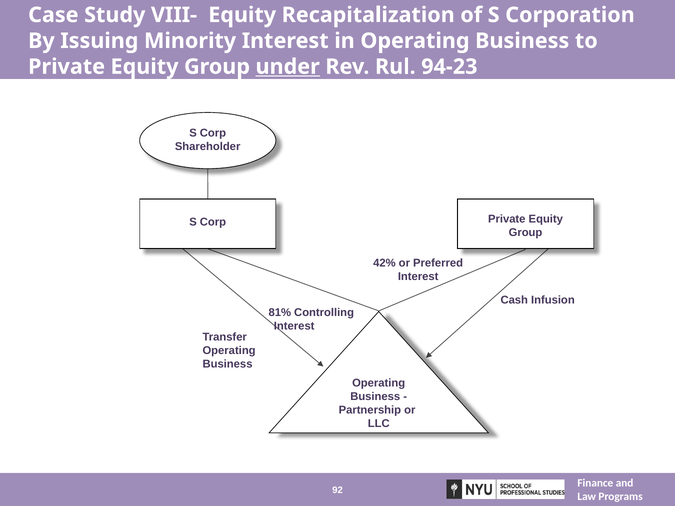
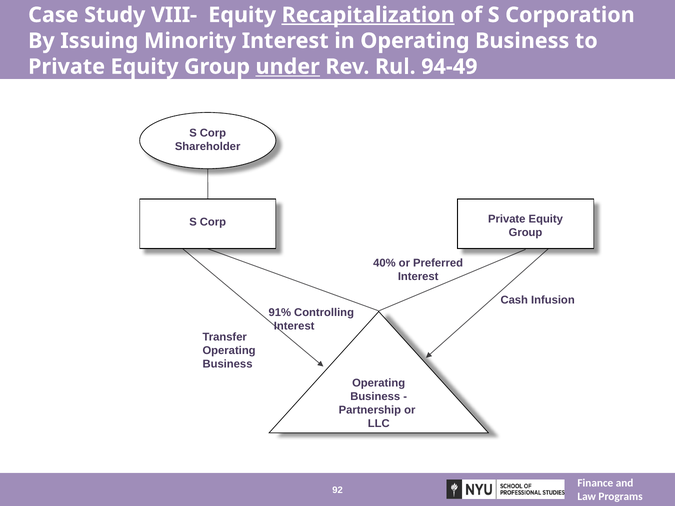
Recapitalization underline: none -> present
94-23: 94-23 -> 94-49
42%: 42% -> 40%
81%: 81% -> 91%
